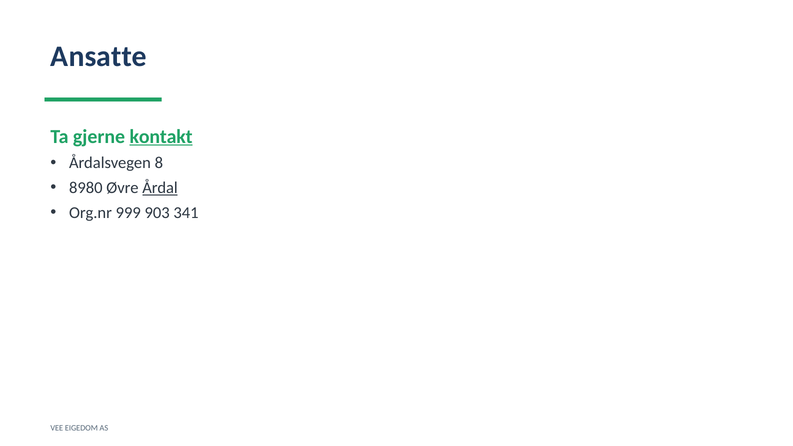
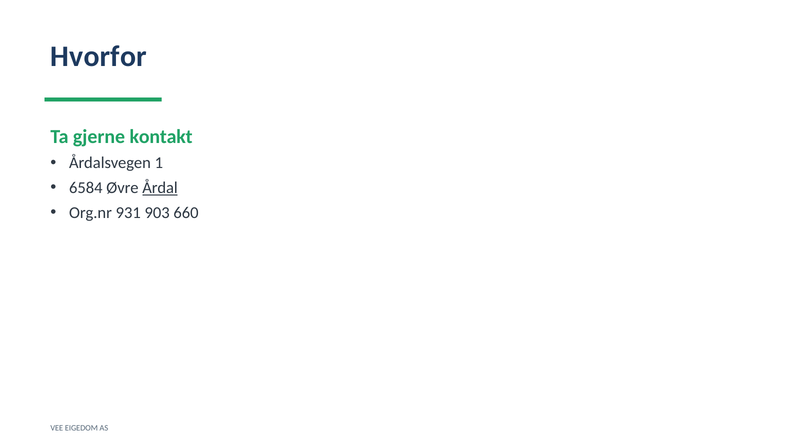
Ansatte: Ansatte -> Hvorfor
kontakt underline: present -> none
8: 8 -> 1
8980: 8980 -> 6584
999: 999 -> 931
341: 341 -> 660
